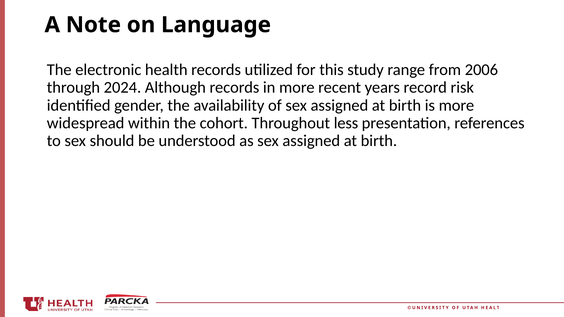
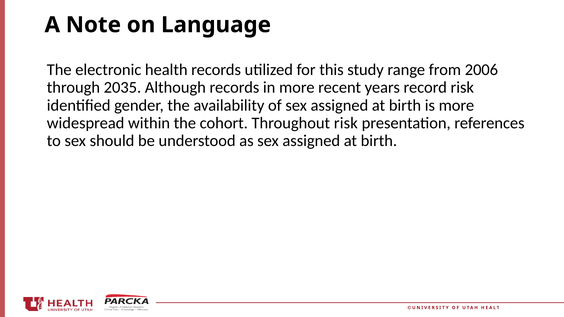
2024: 2024 -> 2035
Throughout less: less -> risk
